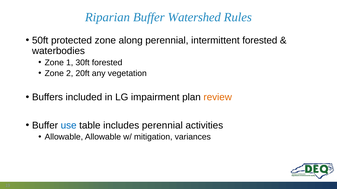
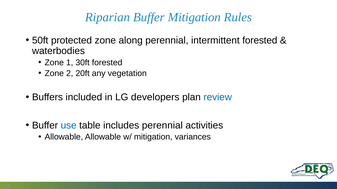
Buffer Watershed: Watershed -> Mitigation
impairment: impairment -> developers
review colour: orange -> blue
